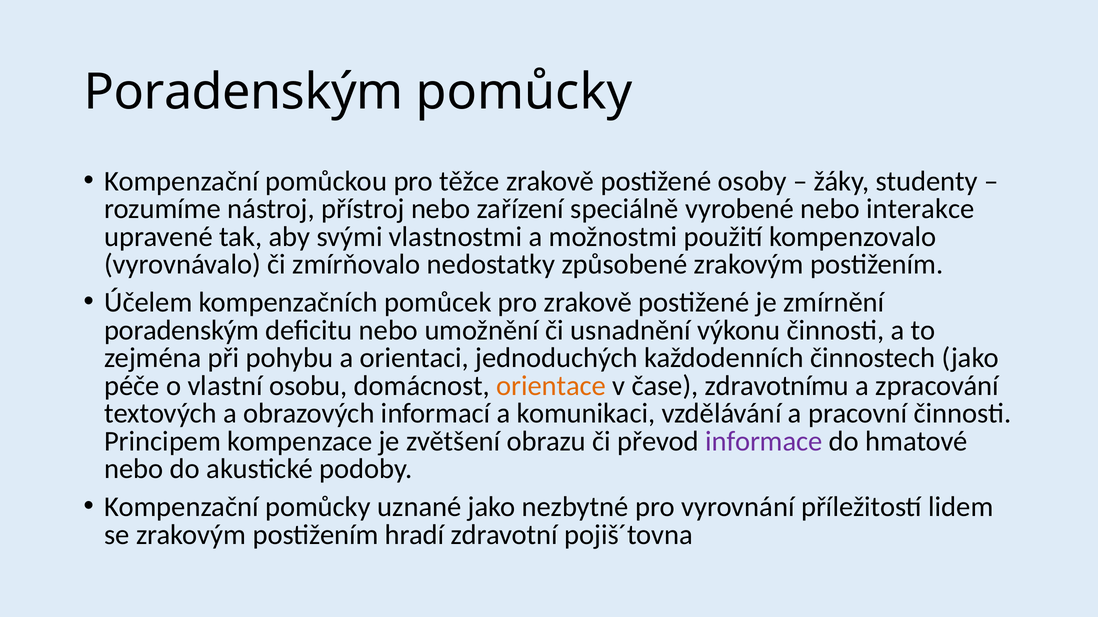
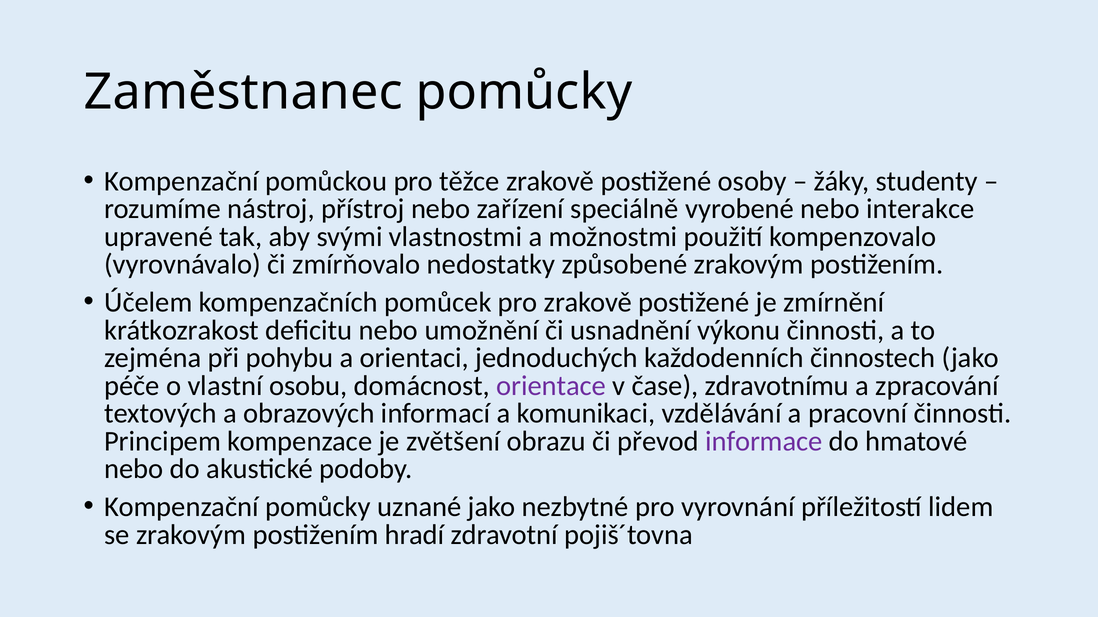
Poradenským at (244, 92): Poradenským -> Zaměstnanec
poradenským at (182, 331): poradenským -> krátkozrakost
orientace colour: orange -> purple
